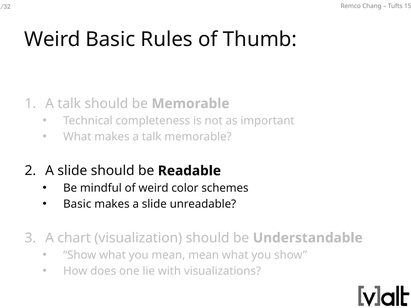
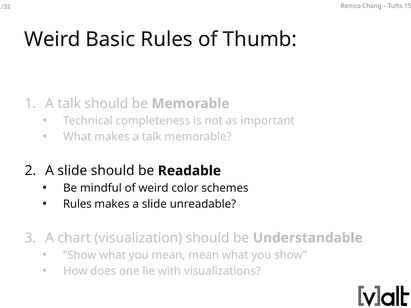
Basic at (77, 204): Basic -> Rules
